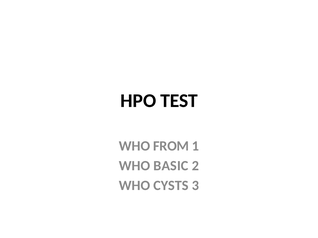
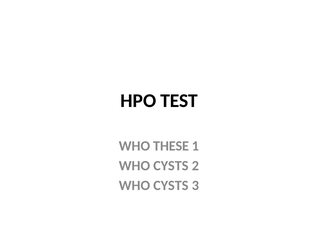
FROM: FROM -> THESE
BASIC at (171, 166): BASIC -> CYSTS
